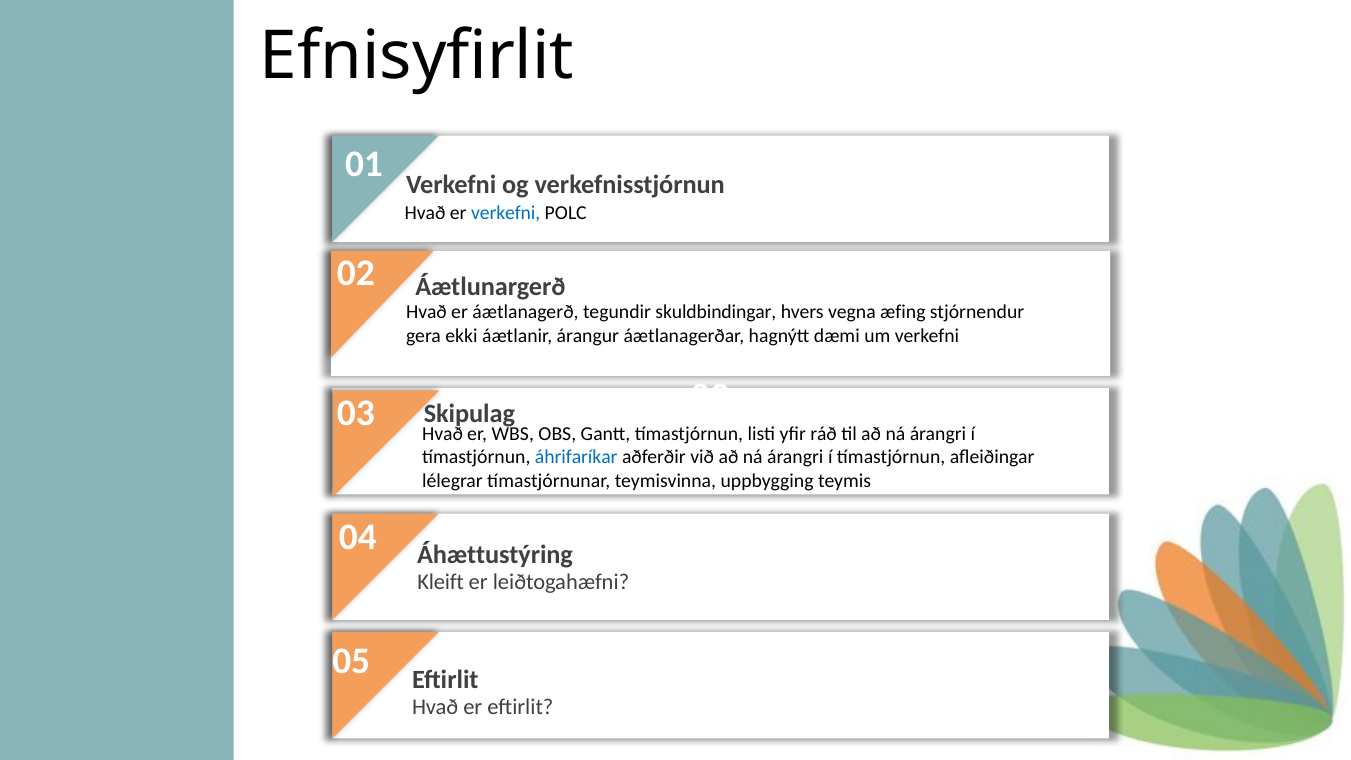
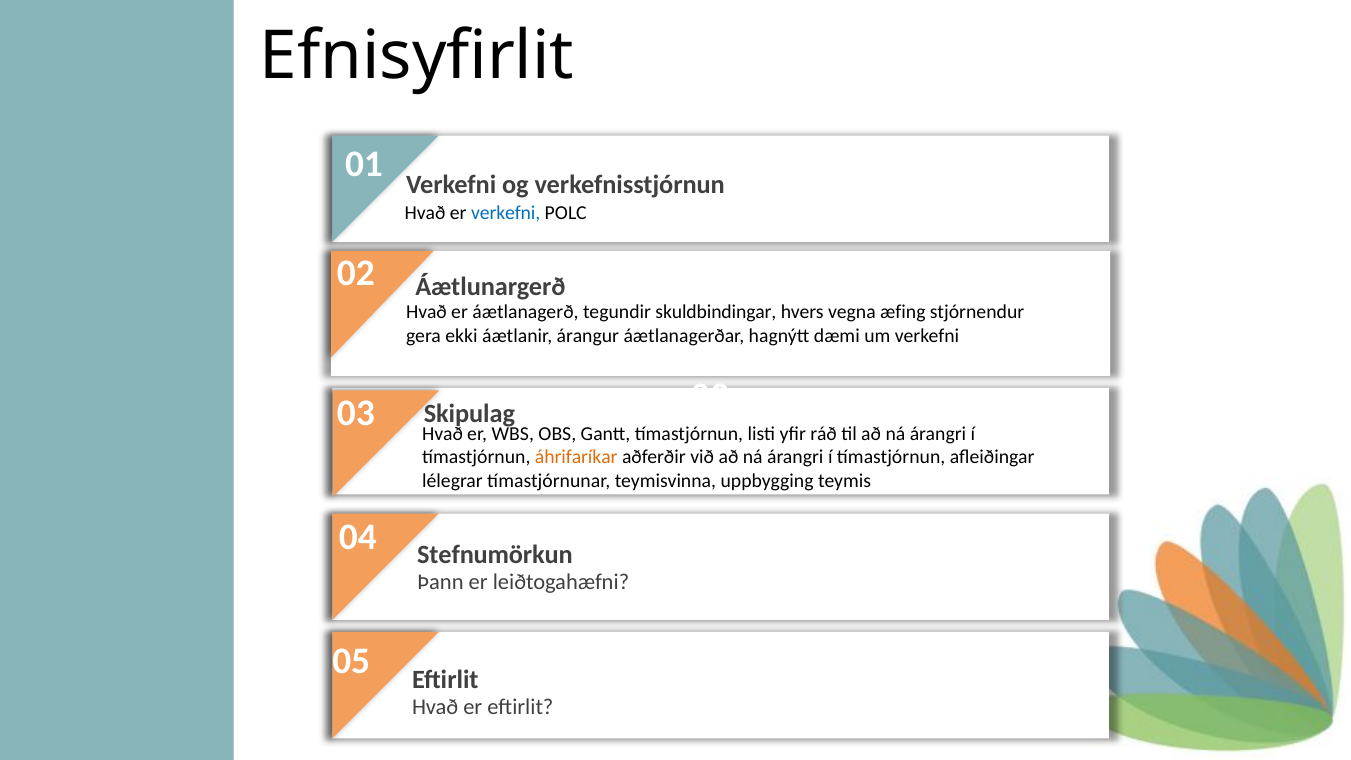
áhrifaríkar colour: blue -> orange
Áhættustýring: Áhættustýring -> Stefnumörkun
Kleift: Kleift -> Þann
